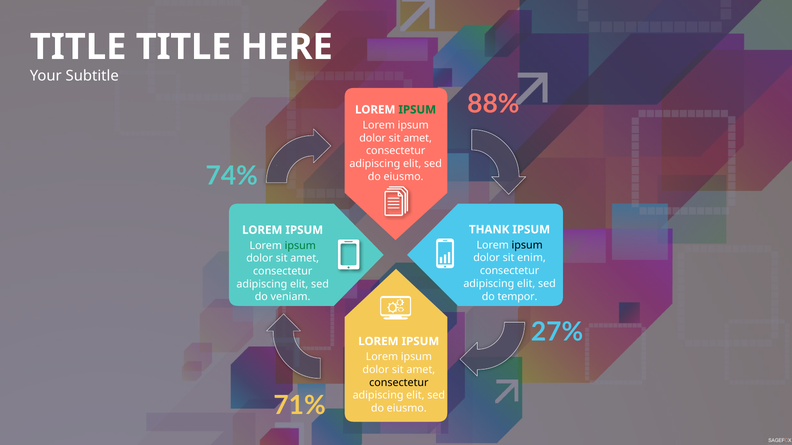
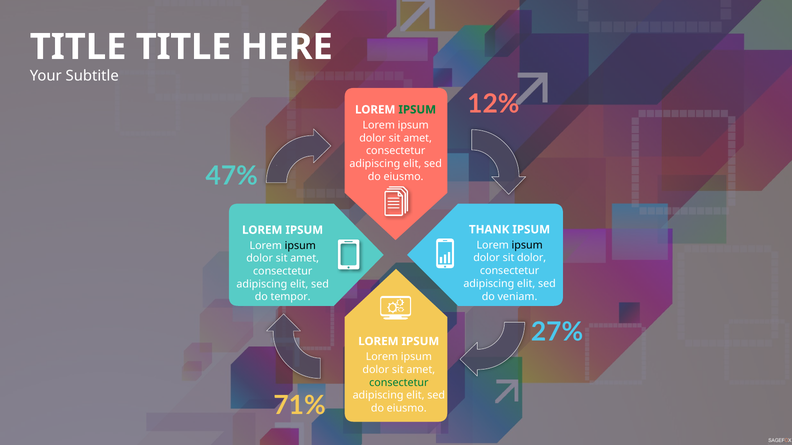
88%: 88% -> 12%
74%: 74% -> 47%
ipsum at (300, 246) colour: green -> black
sit enim: enim -> dolor
tempor: tempor -> veniam
veniam: veniam -> tempor
consectetur at (399, 383) colour: black -> green
